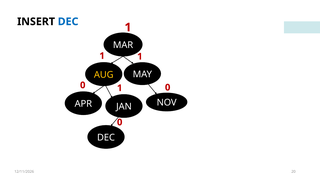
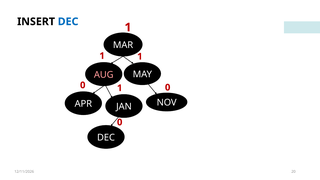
AUG colour: yellow -> pink
